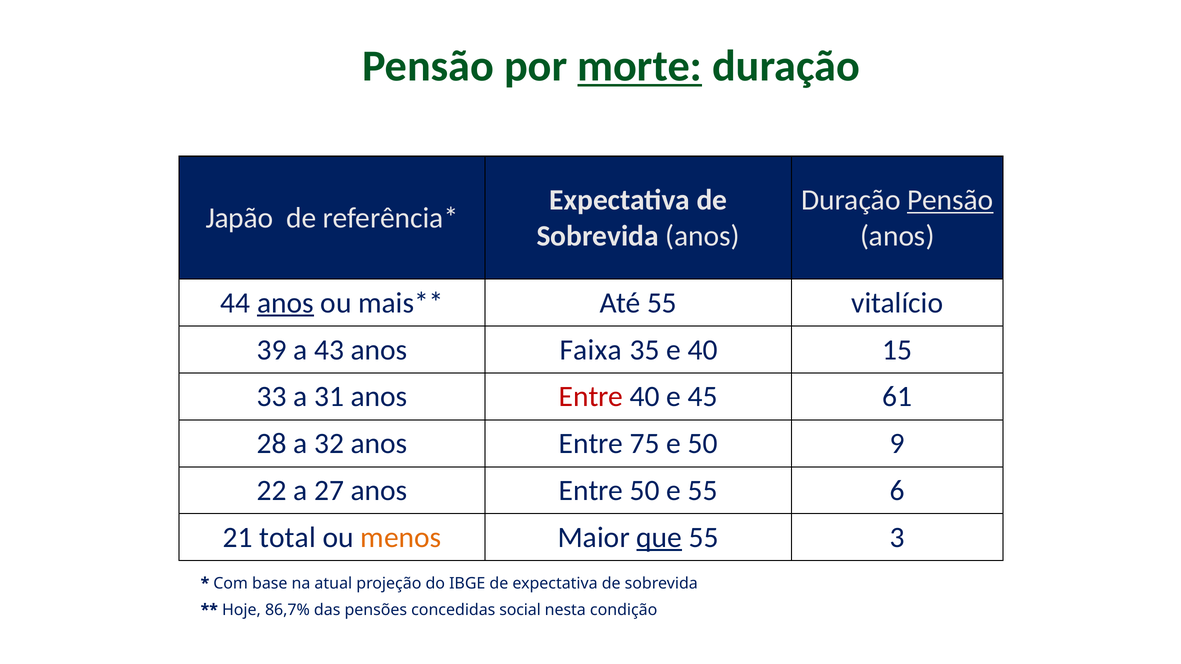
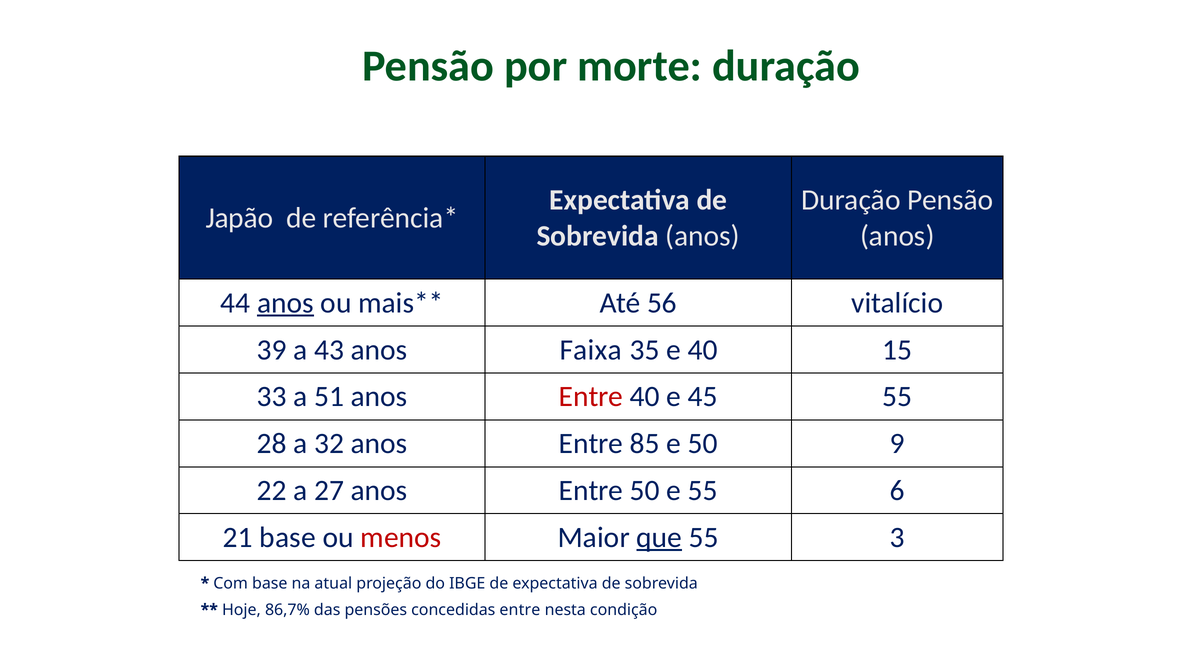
morte underline: present -> none
Pensão at (950, 200) underline: present -> none
Até 55: 55 -> 56
31: 31 -> 51
45 61: 61 -> 55
75: 75 -> 85
21 total: total -> base
menos colour: orange -> red
concedidas social: social -> entre
